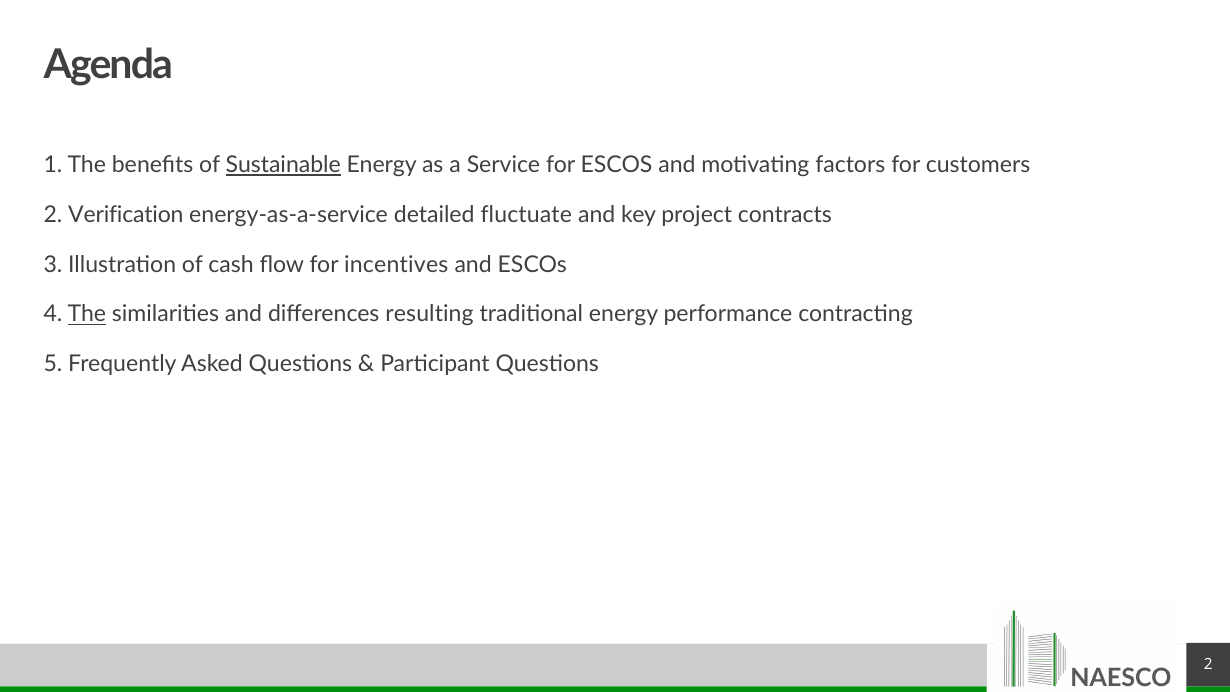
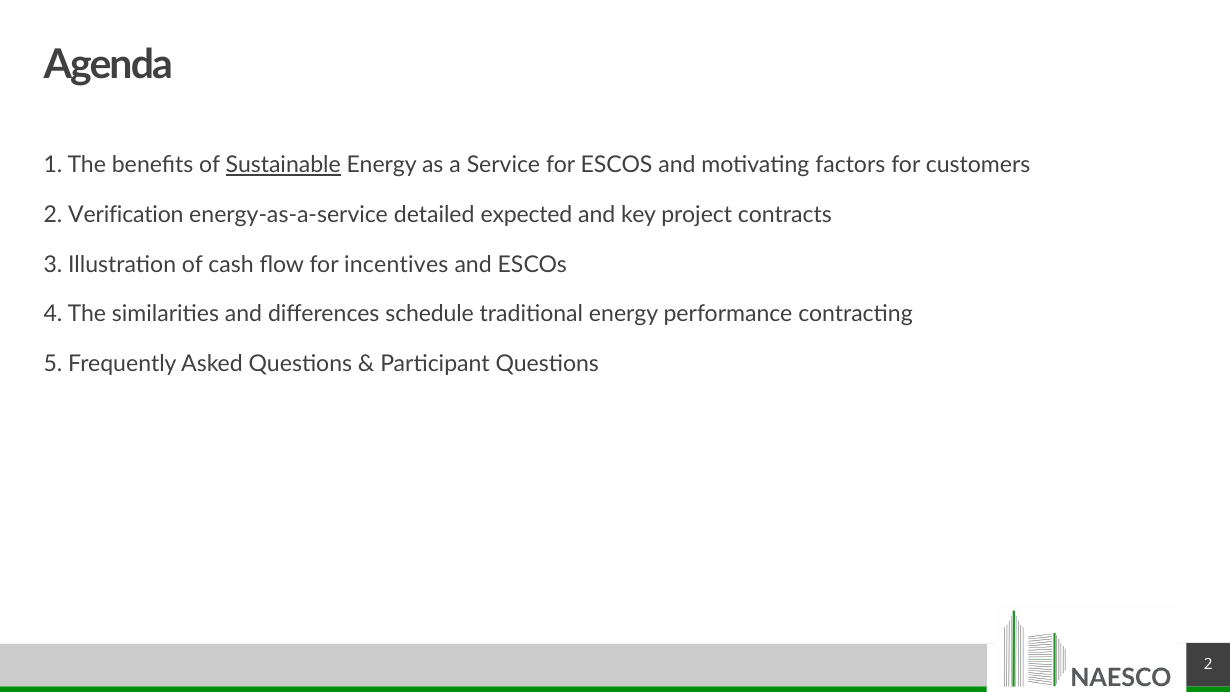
fluctuate: fluctuate -> expected
The at (87, 314) underline: present -> none
resulting: resulting -> schedule
